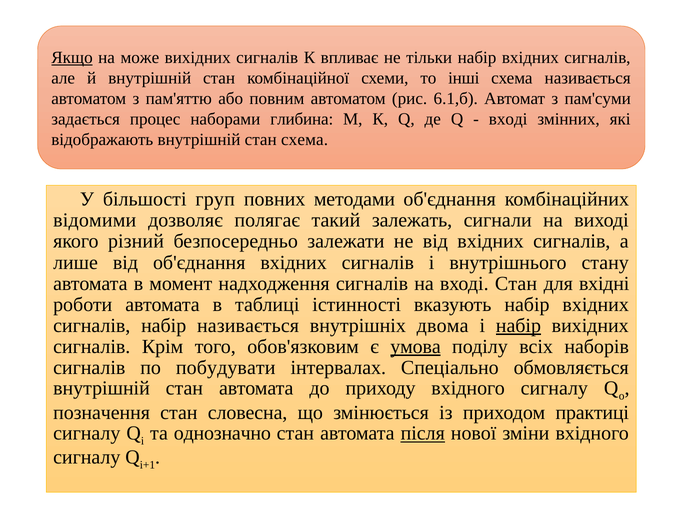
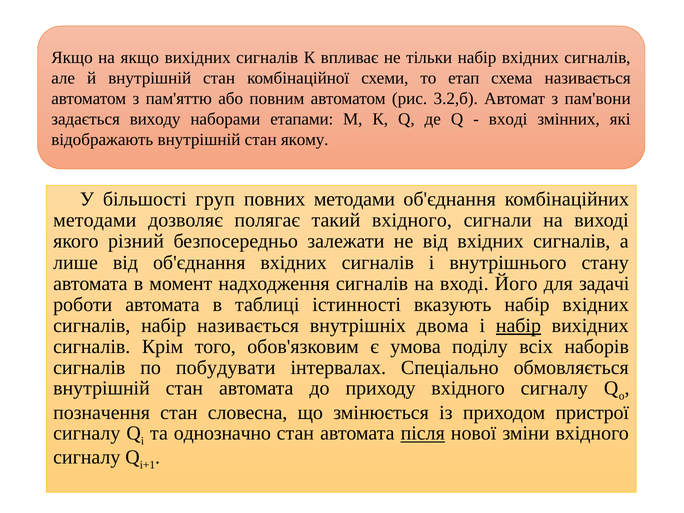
Якщо at (72, 58) underline: present -> none
на може: може -> якщо
інші: інші -> етап
6.1,б: 6.1,б -> 3.2,б
пам'суми: пам'суми -> пам'вони
процес: процес -> виходу
глибина: глибина -> етапами
стан схема: схема -> якому
відомими at (95, 220): відомими -> методами
такий залежать: залежать -> вхідного
вході Стан: Стан -> Його
вхідні: вхідні -> задачі
умова underline: present -> none
практиці: практиці -> пристрої
